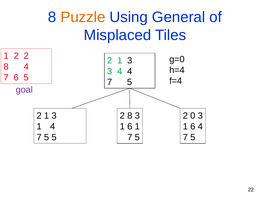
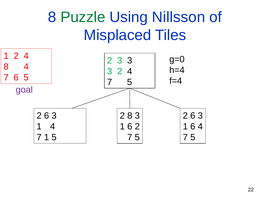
Puzzle colour: orange -> green
General: General -> Nillsson
1 2 2: 2 -> 4
1 at (120, 60): 1 -> 3
3 4: 4 -> 2
1 at (47, 115): 1 -> 6
0 at (193, 115): 0 -> 6
6 1: 1 -> 2
5 at (47, 137): 5 -> 1
